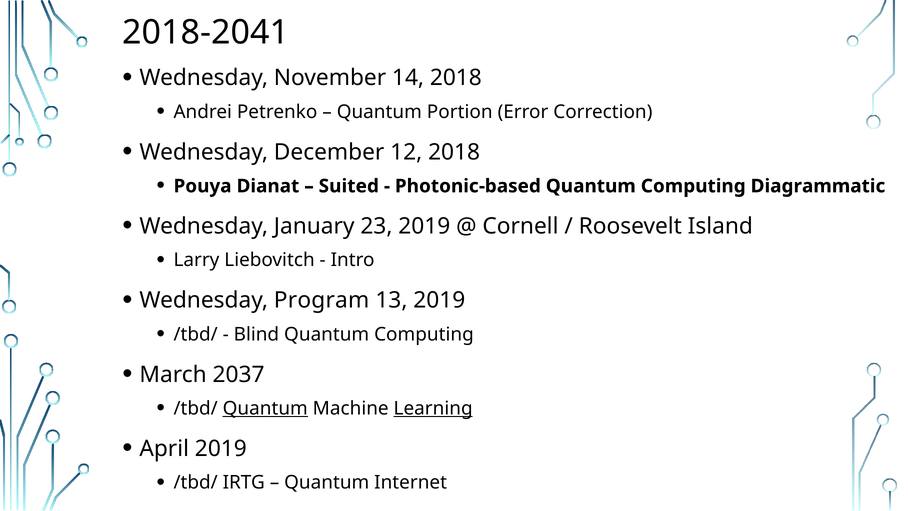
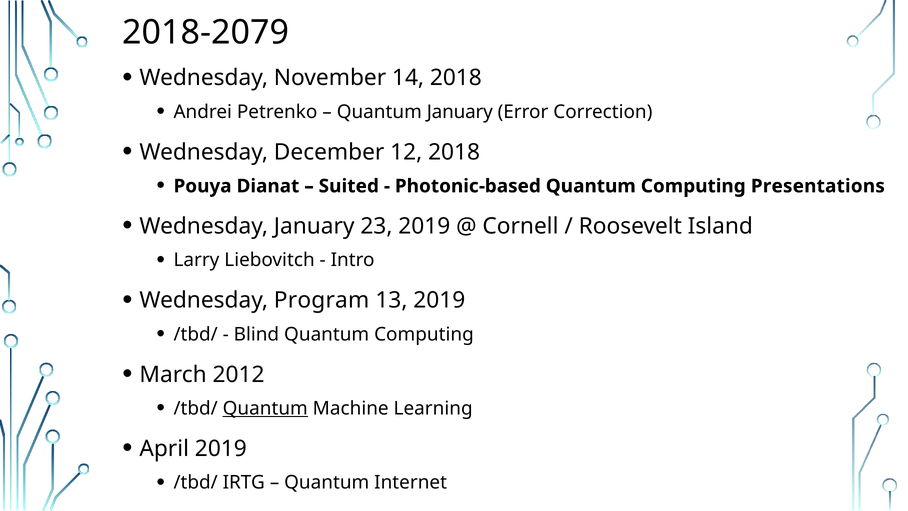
2018-2041: 2018-2041 -> 2018-2079
Quantum Portion: Portion -> January
Diagrammatic: Diagrammatic -> Presentations
2037: 2037 -> 2012
Learning underline: present -> none
